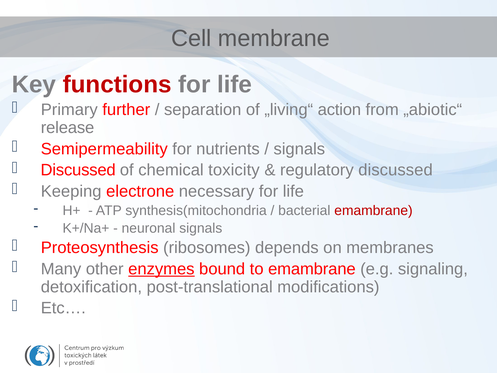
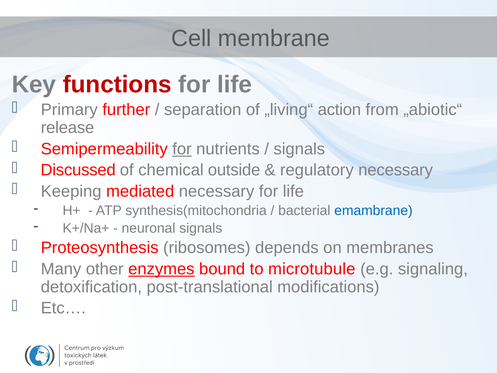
for at (182, 149) underline: none -> present
toxicity: toxicity -> outside
regulatory discussed: discussed -> necessary
electrone: electrone -> mediated
emambrane at (373, 210) colour: red -> blue
to emambrane: emambrane -> microtubule
